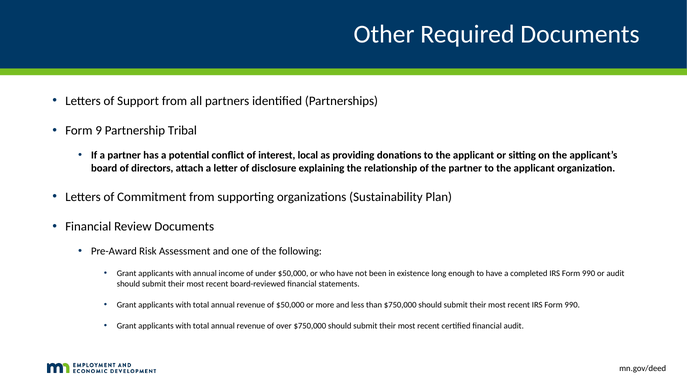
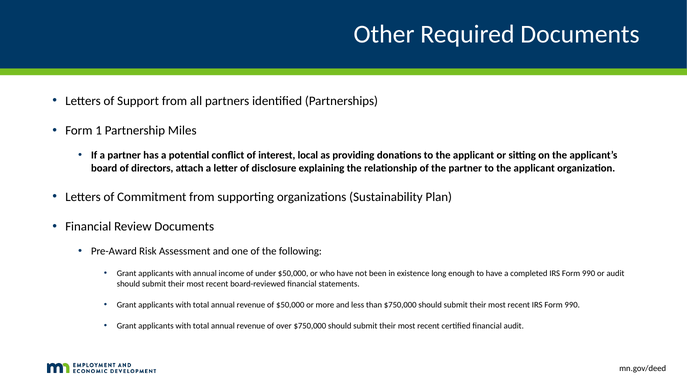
9: 9 -> 1
Tribal: Tribal -> Miles
